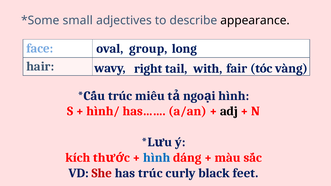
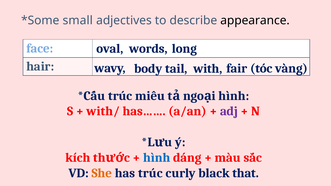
group: group -> words
right: right -> body
hình/: hình/ -> with/
adj colour: black -> purple
She colour: red -> orange
feet: feet -> that
